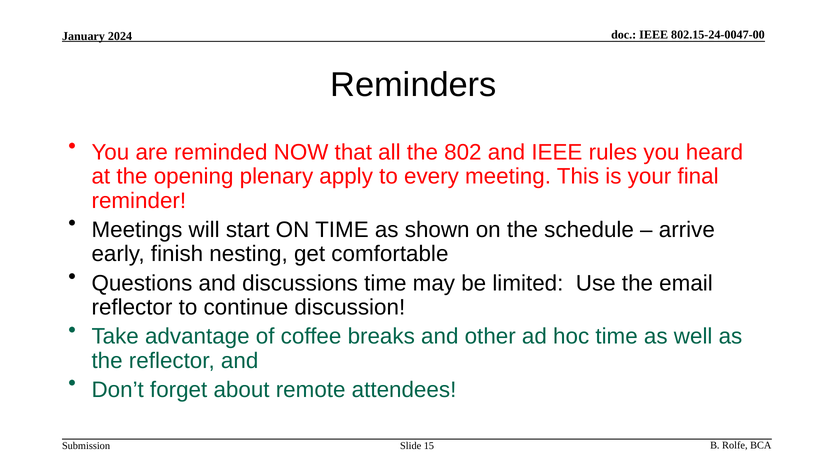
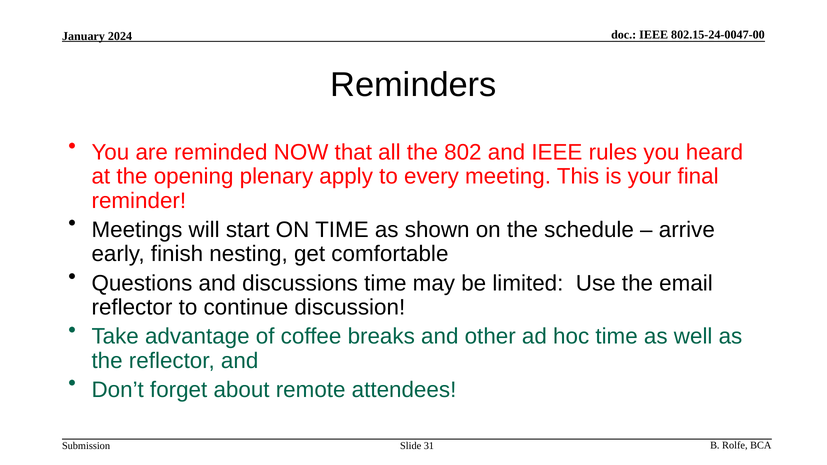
15: 15 -> 31
